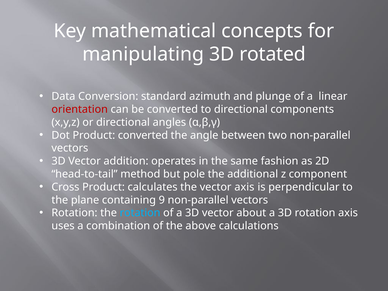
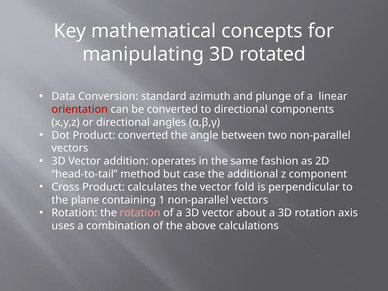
pole: pole -> case
vector axis: axis -> fold
9: 9 -> 1
rotation at (140, 213) colour: light blue -> pink
